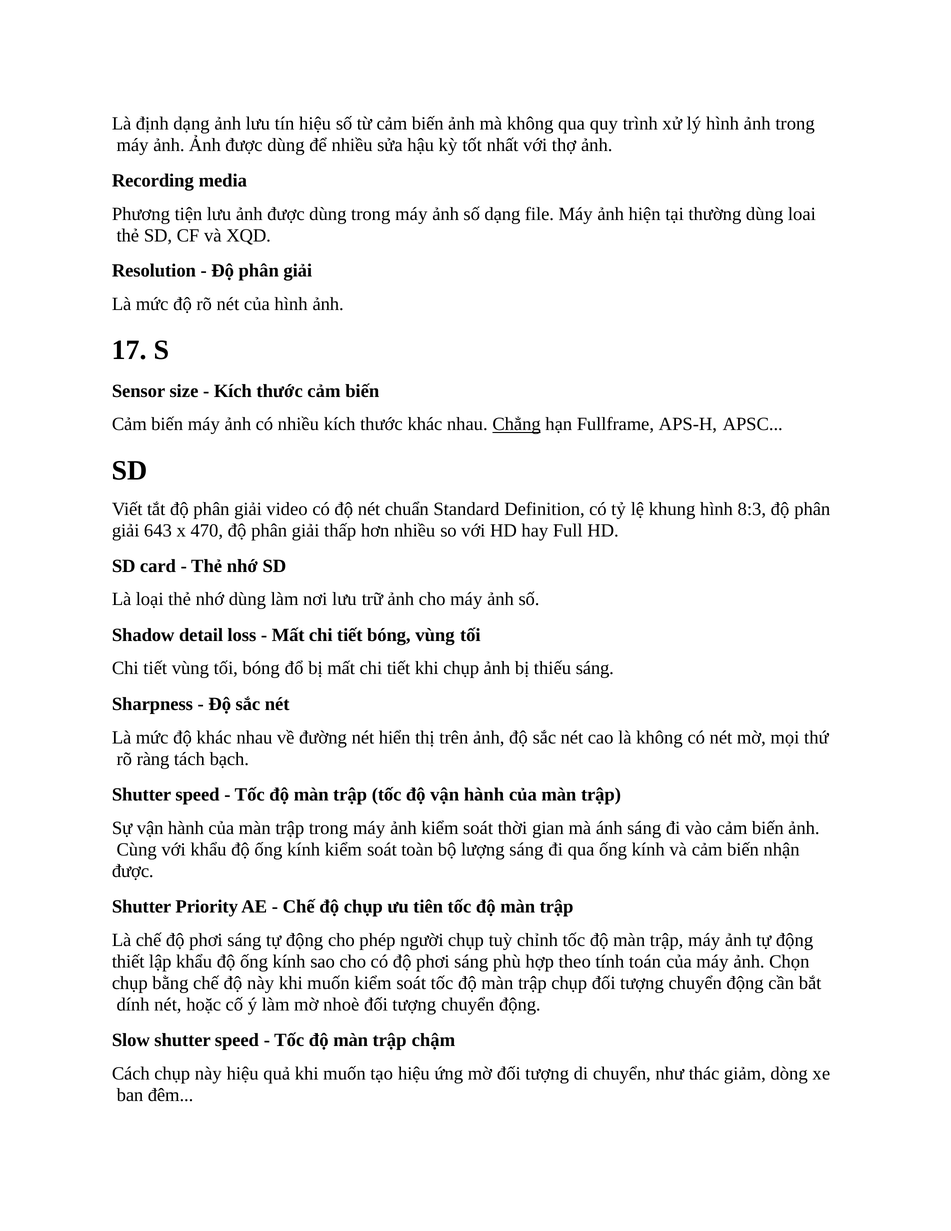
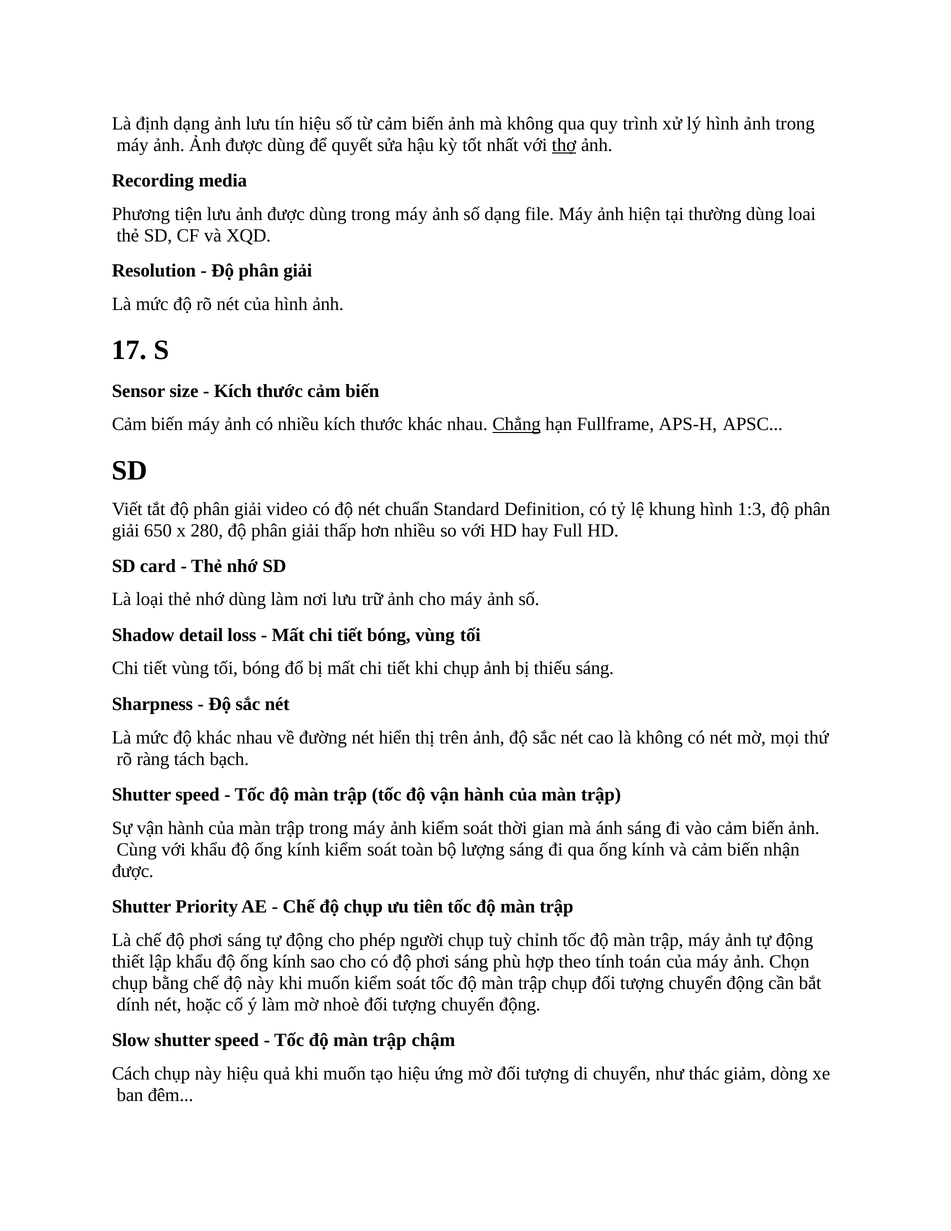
để nhiều: nhiều -> quyết
thợ underline: none -> present
8:3: 8:3 -> 1:3
643: 643 -> 650
470: 470 -> 280
